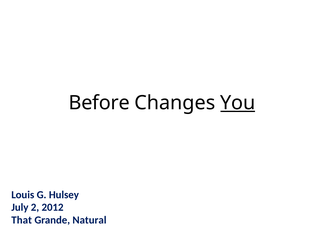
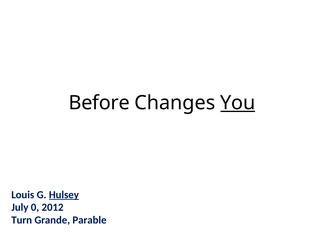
Hulsey underline: none -> present
2: 2 -> 0
That: That -> Turn
Natural: Natural -> Parable
